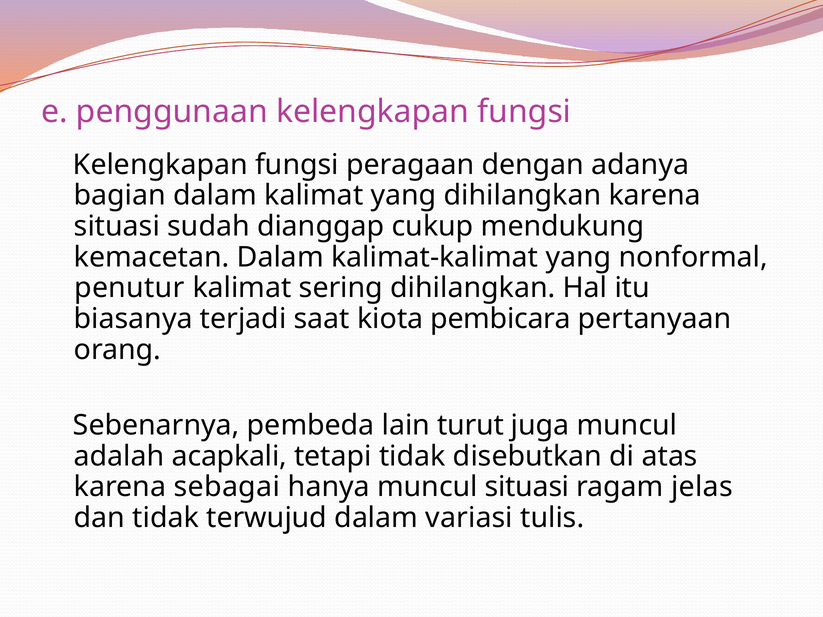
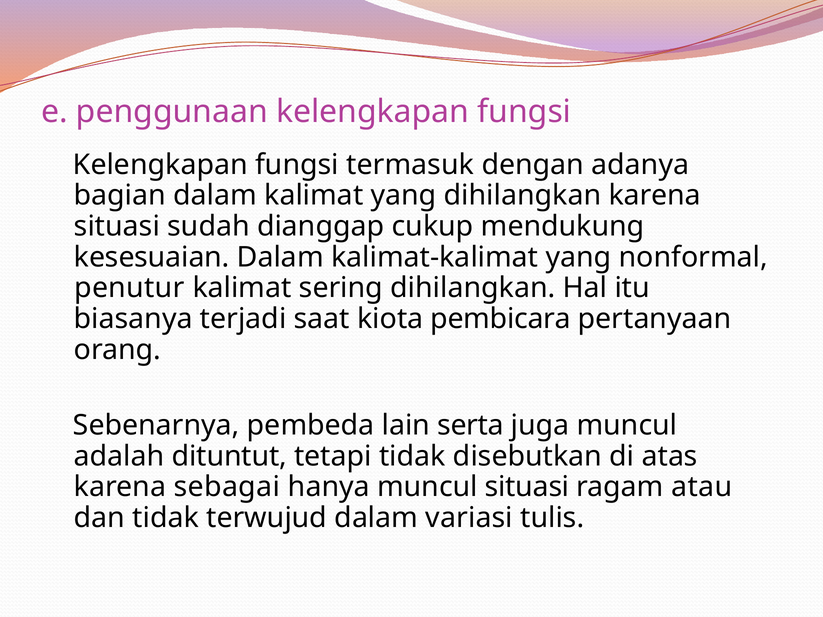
peragaan: peragaan -> termasuk
kemacetan: kemacetan -> kesesuaian
turut: turut -> serta
acapkali: acapkali -> dituntut
jelas: jelas -> atau
